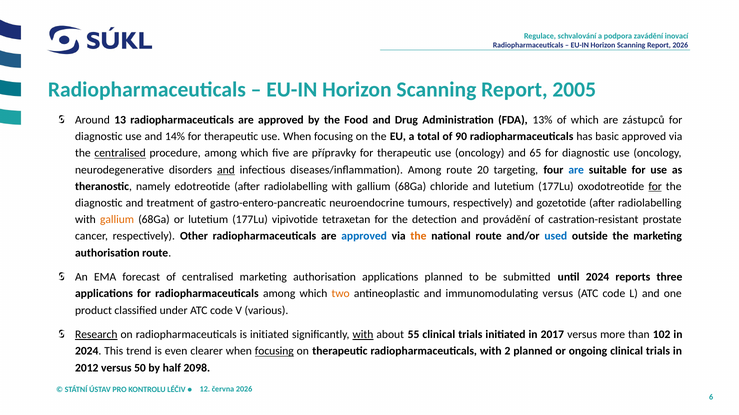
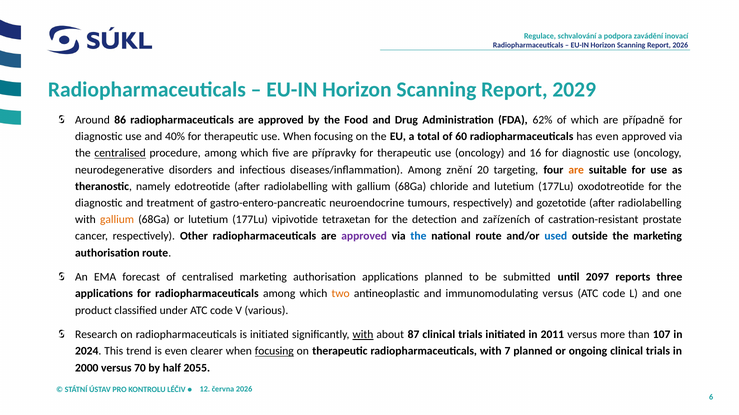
2005: 2005 -> 2029
13: 13 -> 86
13%: 13% -> 62%
zástupců: zástupců -> případně
14%: 14% -> 40%
90: 90 -> 60
has basic: basic -> even
65: 65 -> 16
and at (226, 170) underline: present -> none
Among route: route -> znění
are at (576, 170) colour: blue -> orange
for at (655, 187) underline: present -> none
provádění: provádění -> zařízeních
approved at (364, 237) colour: blue -> purple
the at (418, 237) colour: orange -> blue
until 2024: 2024 -> 2097
Research underline: present -> none
55: 55 -> 87
2017: 2017 -> 2011
102: 102 -> 107
2: 2 -> 7
2012: 2012 -> 2000
50: 50 -> 70
2098: 2098 -> 2055
